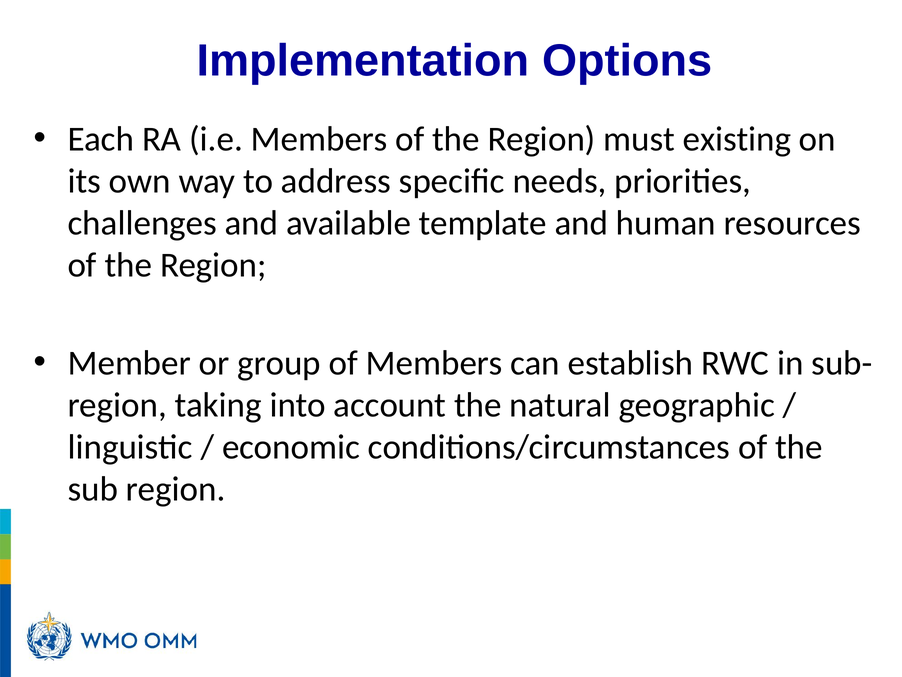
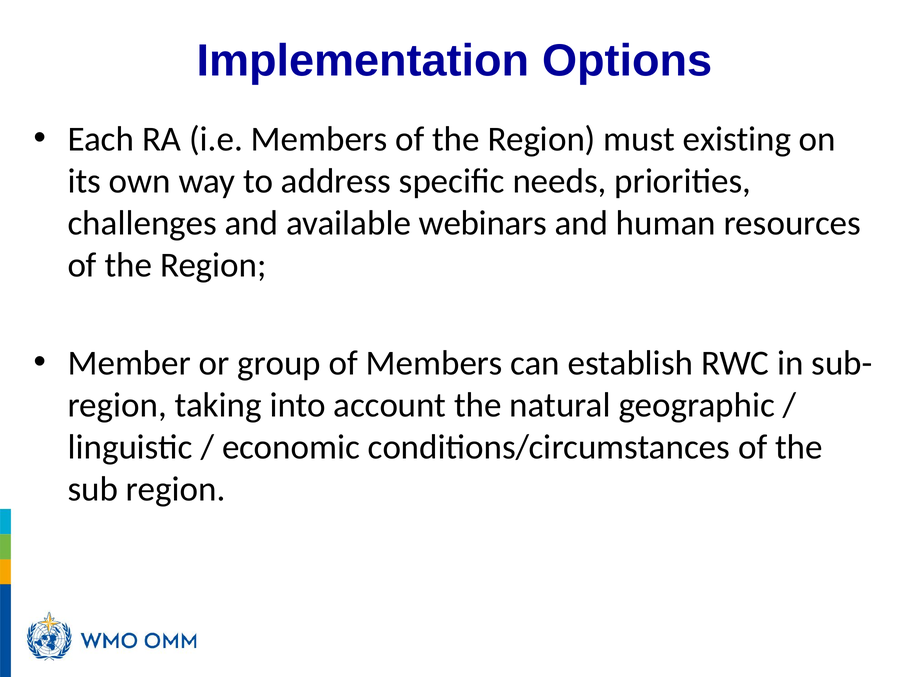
template: template -> webinars
